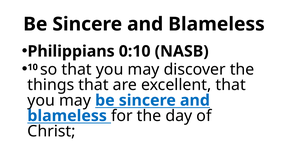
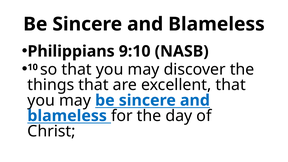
0:10: 0:10 -> 9:10
